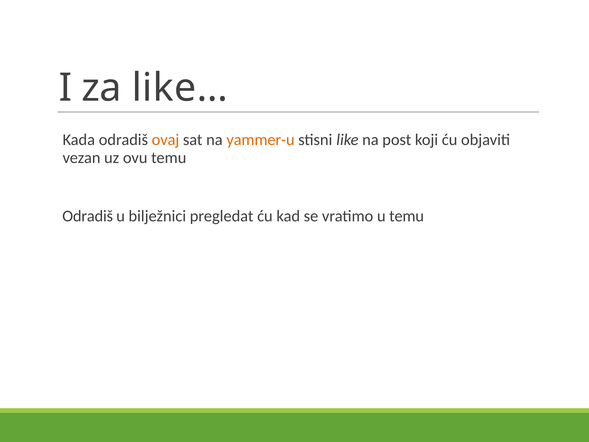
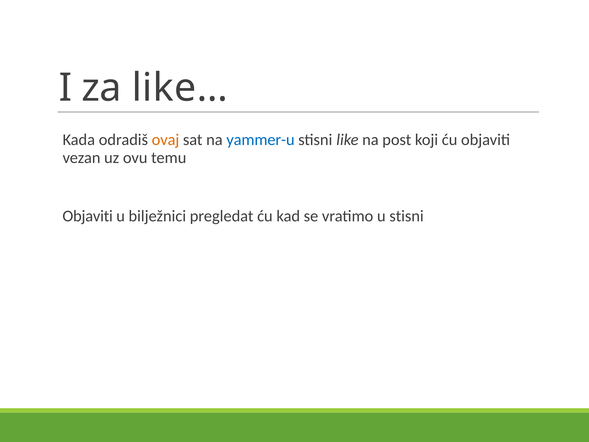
yammer-u colour: orange -> blue
Odradiš at (88, 216): Odradiš -> Objaviti
u temu: temu -> stisni
